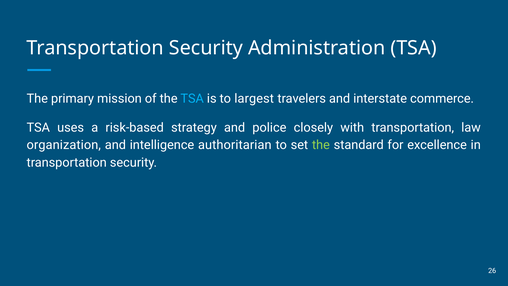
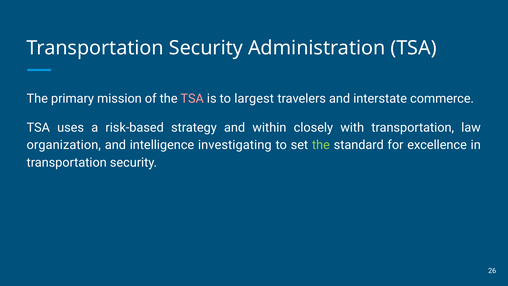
TSA at (192, 99) colour: light blue -> pink
police: police -> within
authoritarian: authoritarian -> investigating
